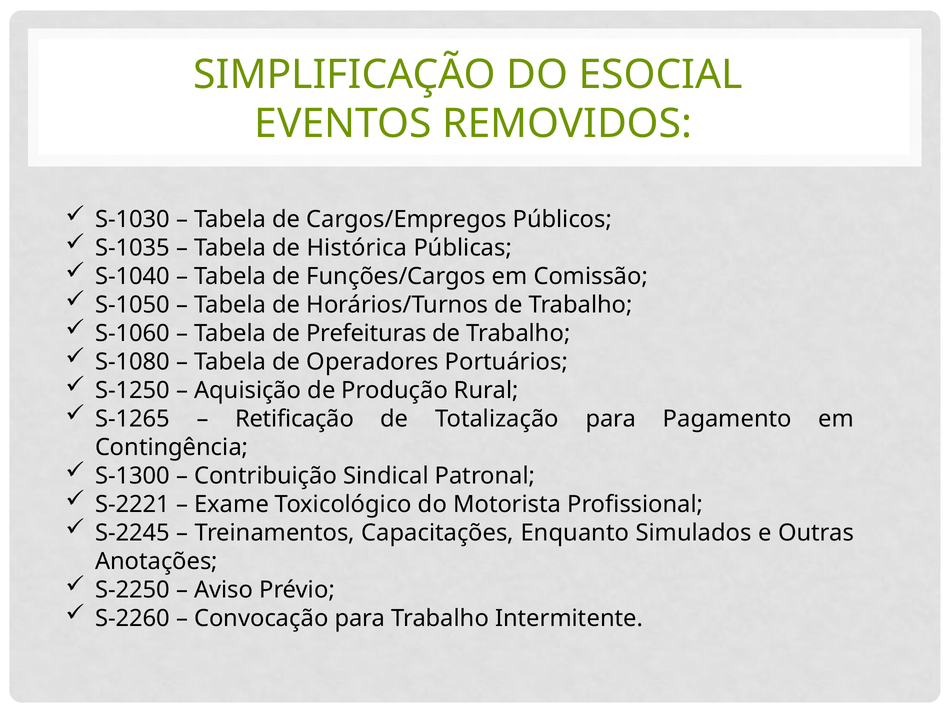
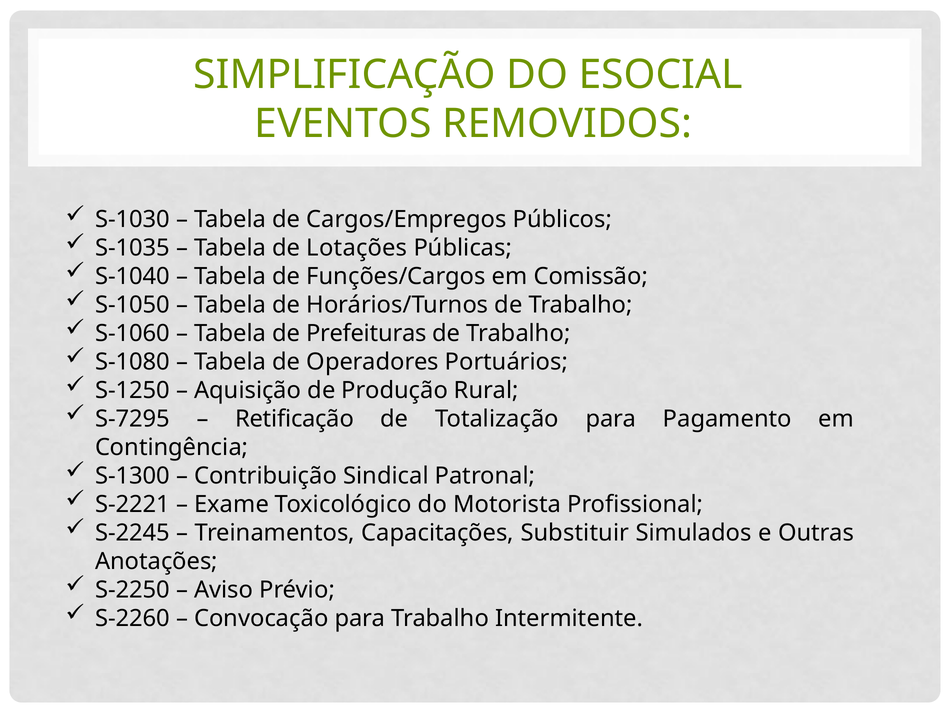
Histórica: Histórica -> Lotações
S-1265: S-1265 -> S-7295
Enquanto: Enquanto -> Substituir
